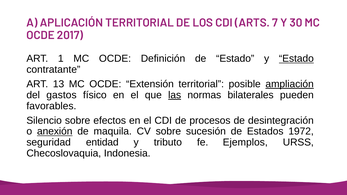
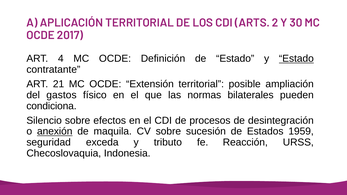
7: 7 -> 2
1: 1 -> 4
13: 13 -> 21
ampliación underline: present -> none
las underline: present -> none
favorables: favorables -> condiciona
1972: 1972 -> 1959
entidad: entidad -> exceda
Ejemplos: Ejemplos -> Reacción
